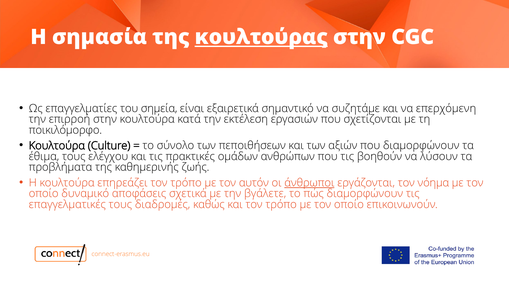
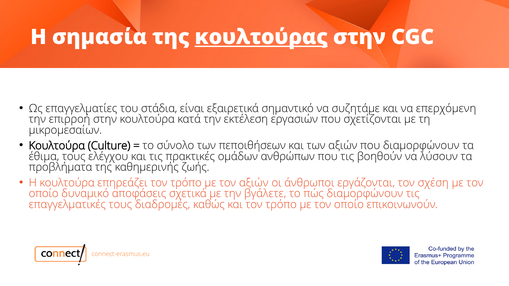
σημεία: σημεία -> στάδια
ποικιλόμορφο: ποικιλόμορφο -> μικρομεσαίων
τον αυτόν: αυτόν -> αξιών
άνθρωποι underline: present -> none
νόημα: νόημα -> σχέση
